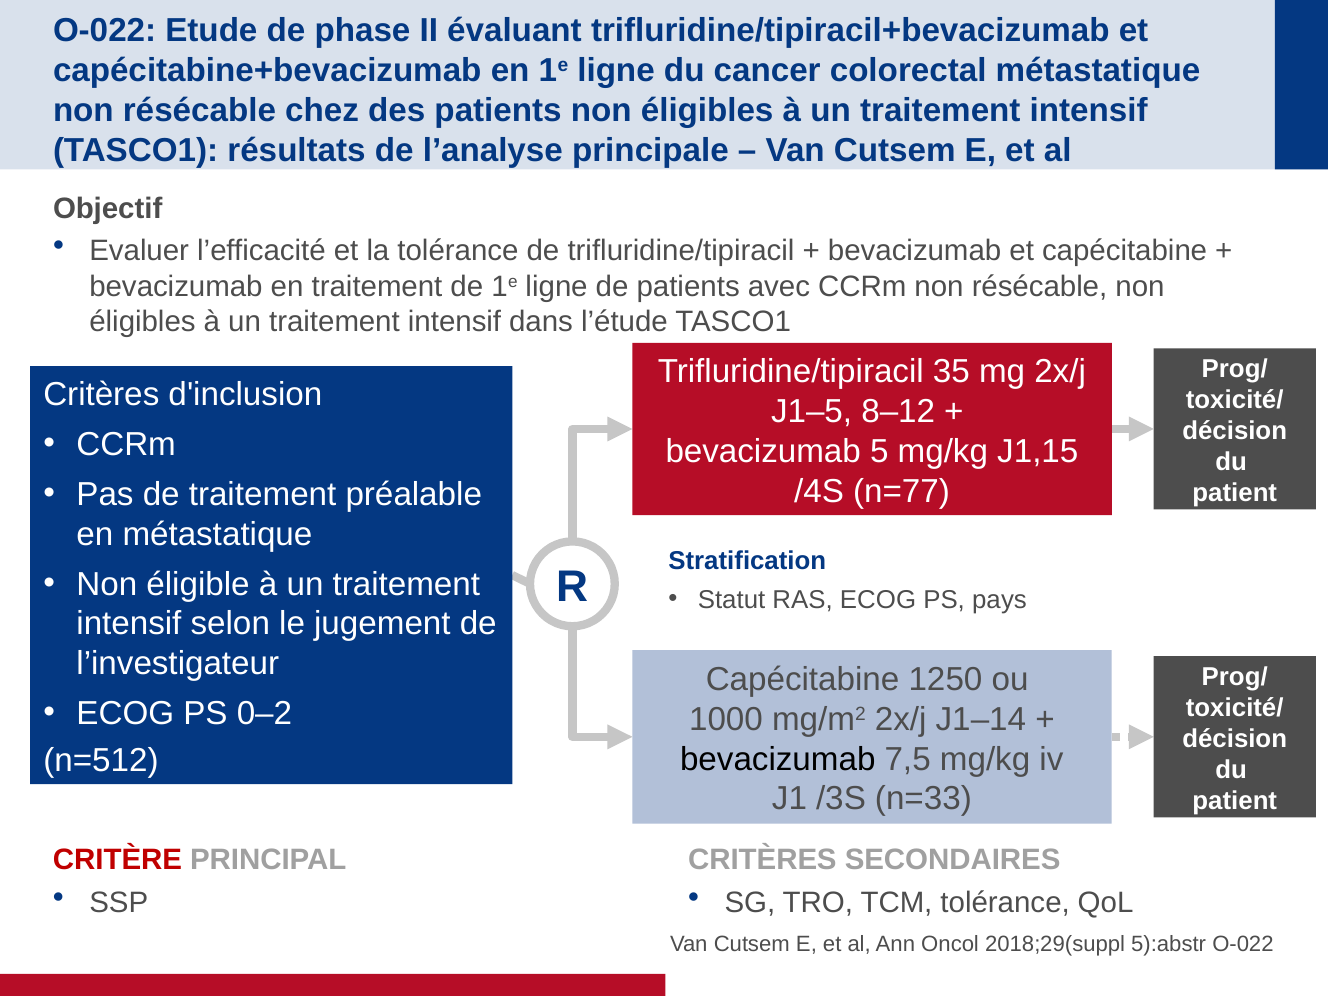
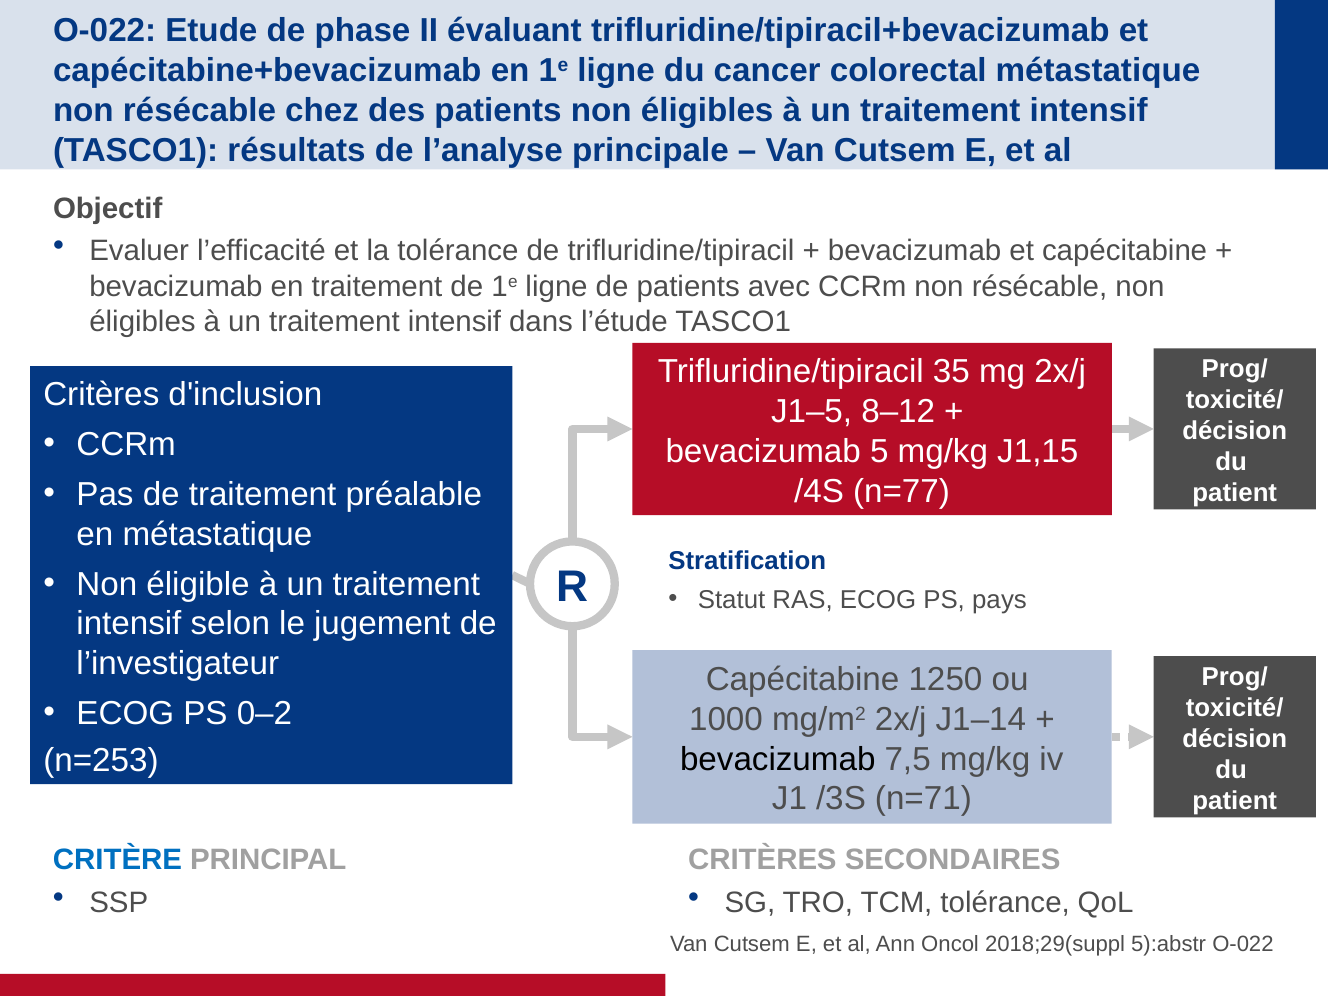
n=512: n=512 -> n=253
n=33: n=33 -> n=71
CRITÈRE colour: red -> blue
